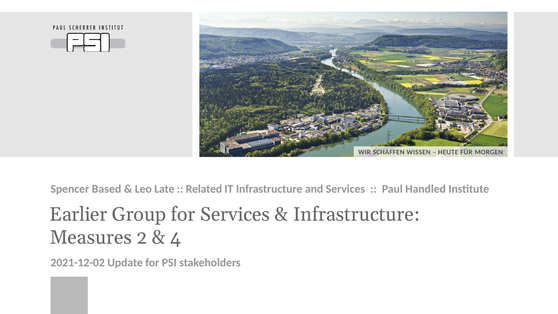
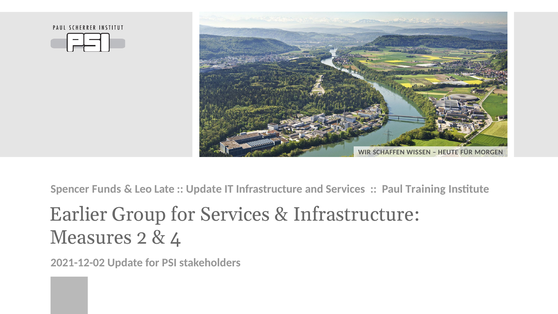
Based: Based -> Funds
Related at (204, 189): Related -> Update
Handled: Handled -> Training
